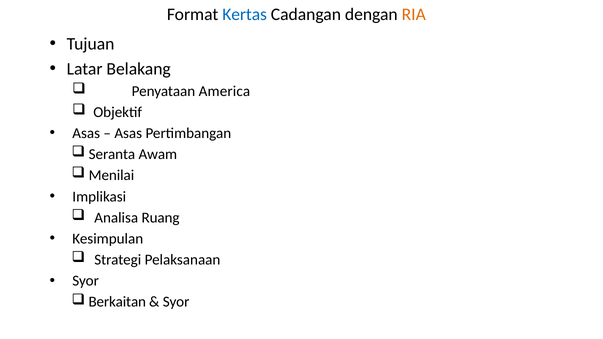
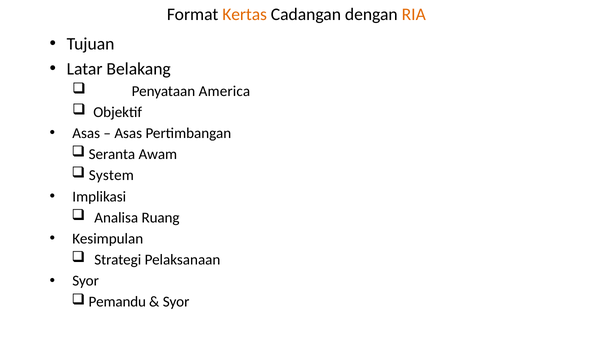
Kertas colour: blue -> orange
Menilai: Menilai -> System
Berkaitan: Berkaitan -> Pemandu
